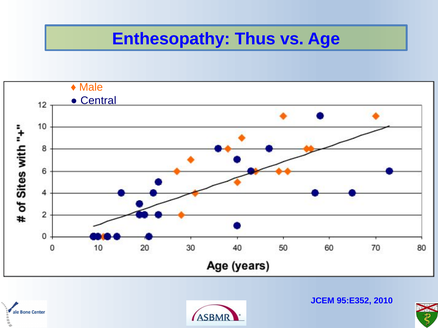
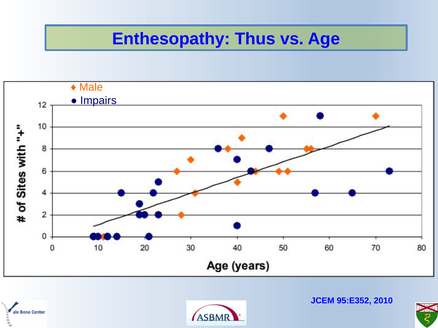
Central: Central -> Impairs
